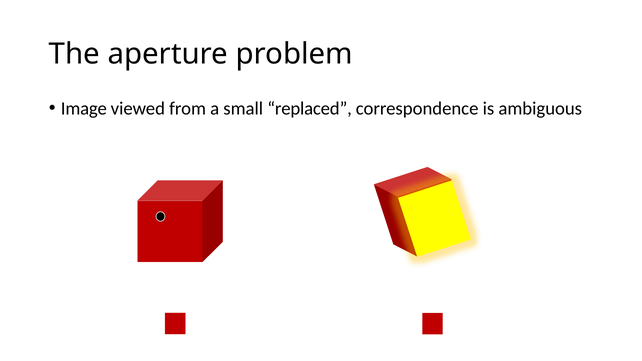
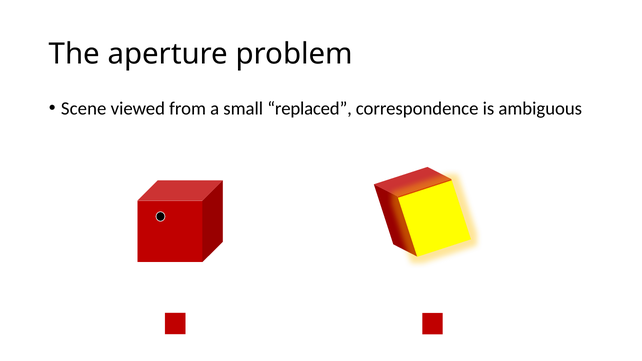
Image: Image -> Scene
